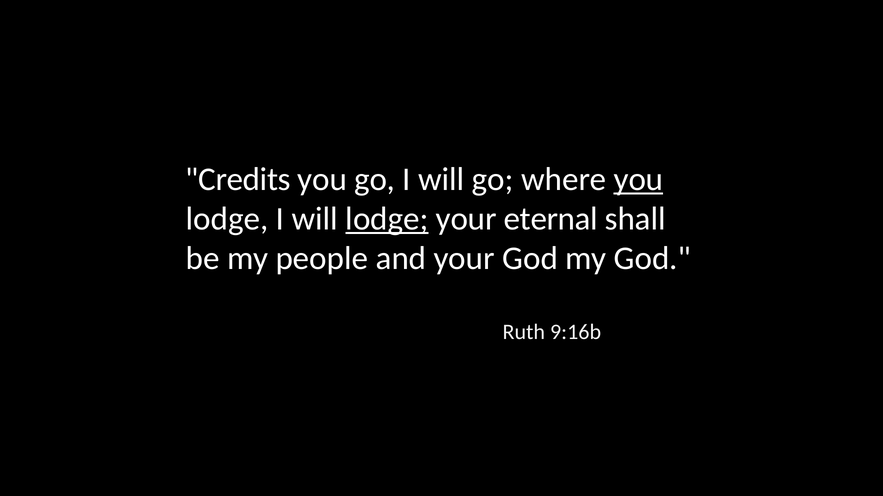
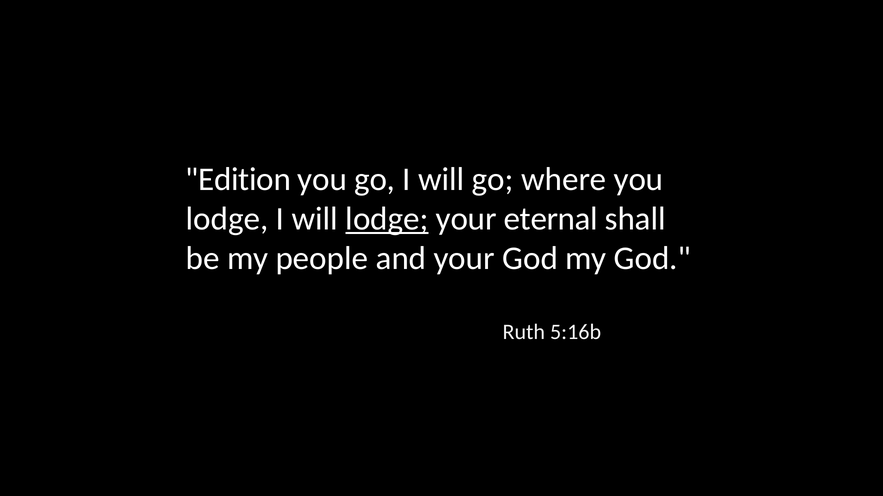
Credits: Credits -> Edition
you at (638, 179) underline: present -> none
9:16b: 9:16b -> 5:16b
